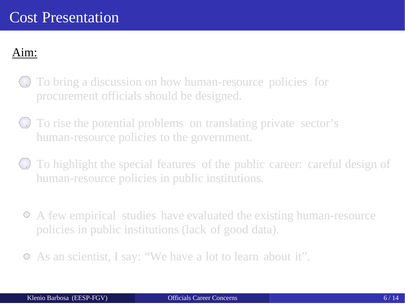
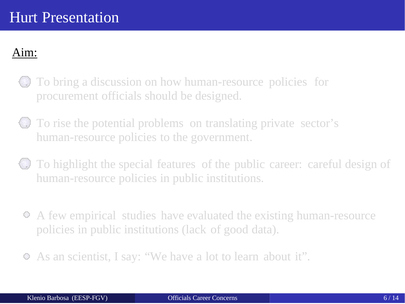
Cost: Cost -> Hurt
